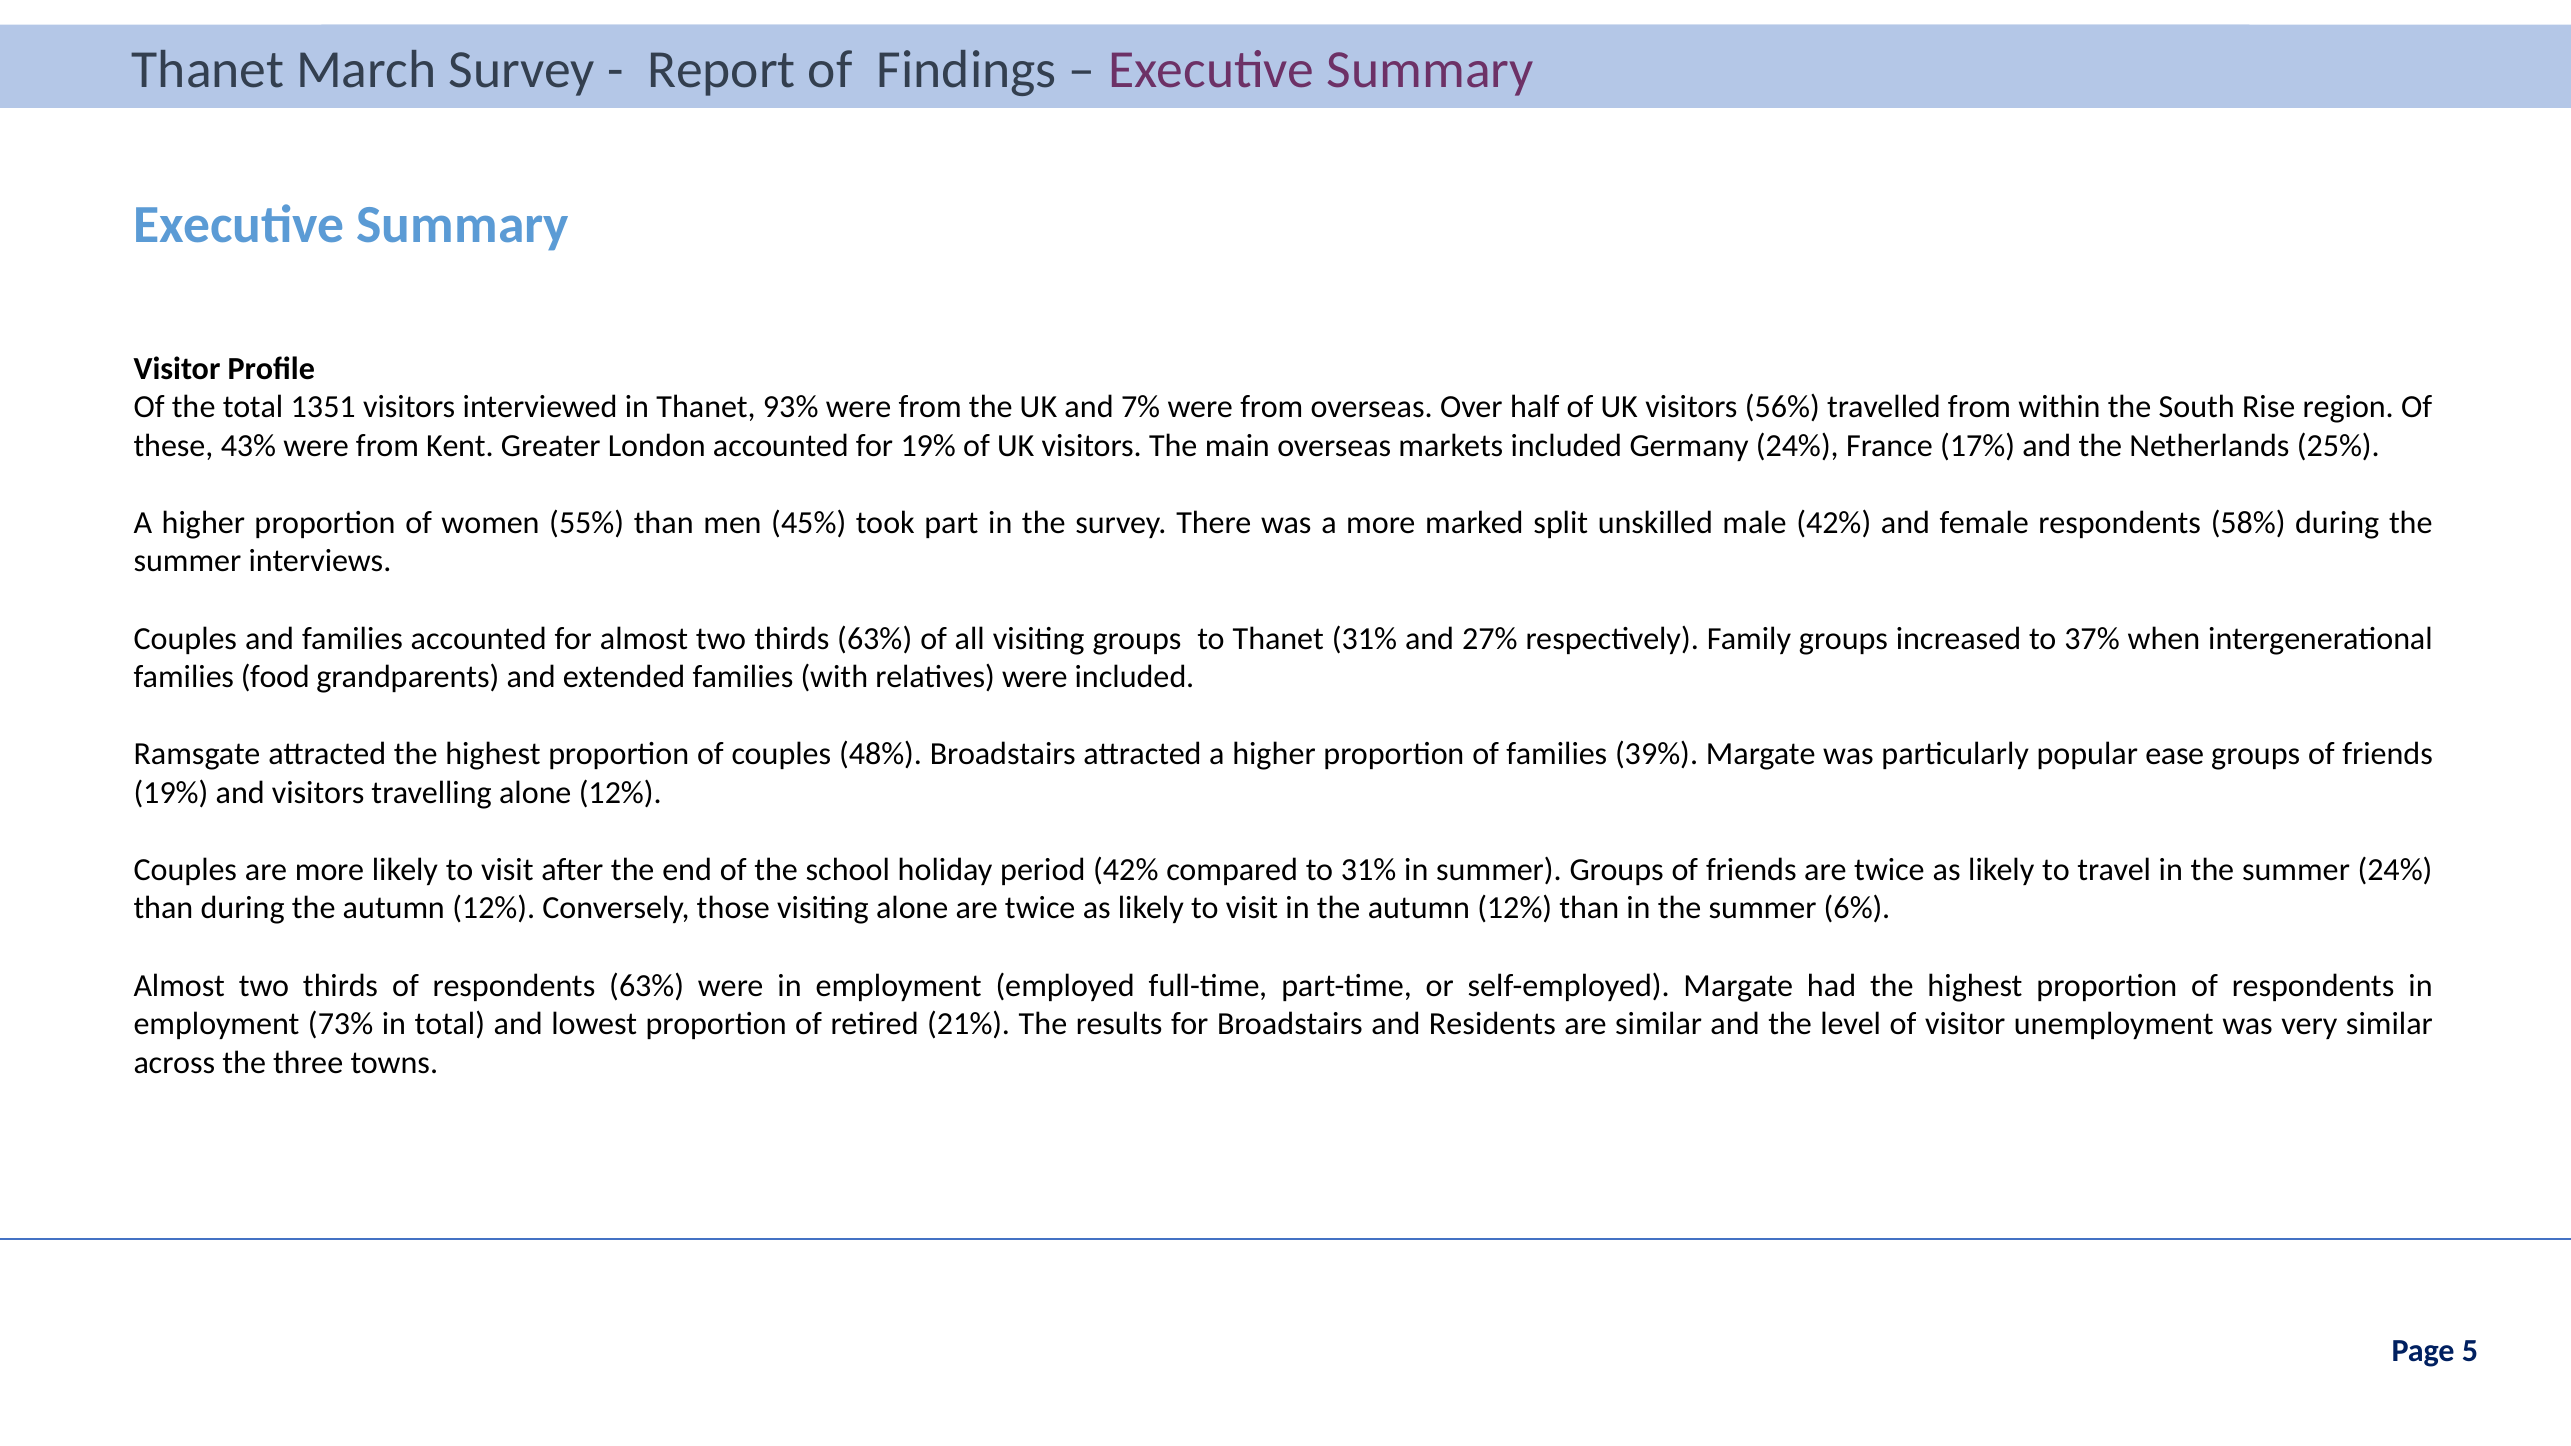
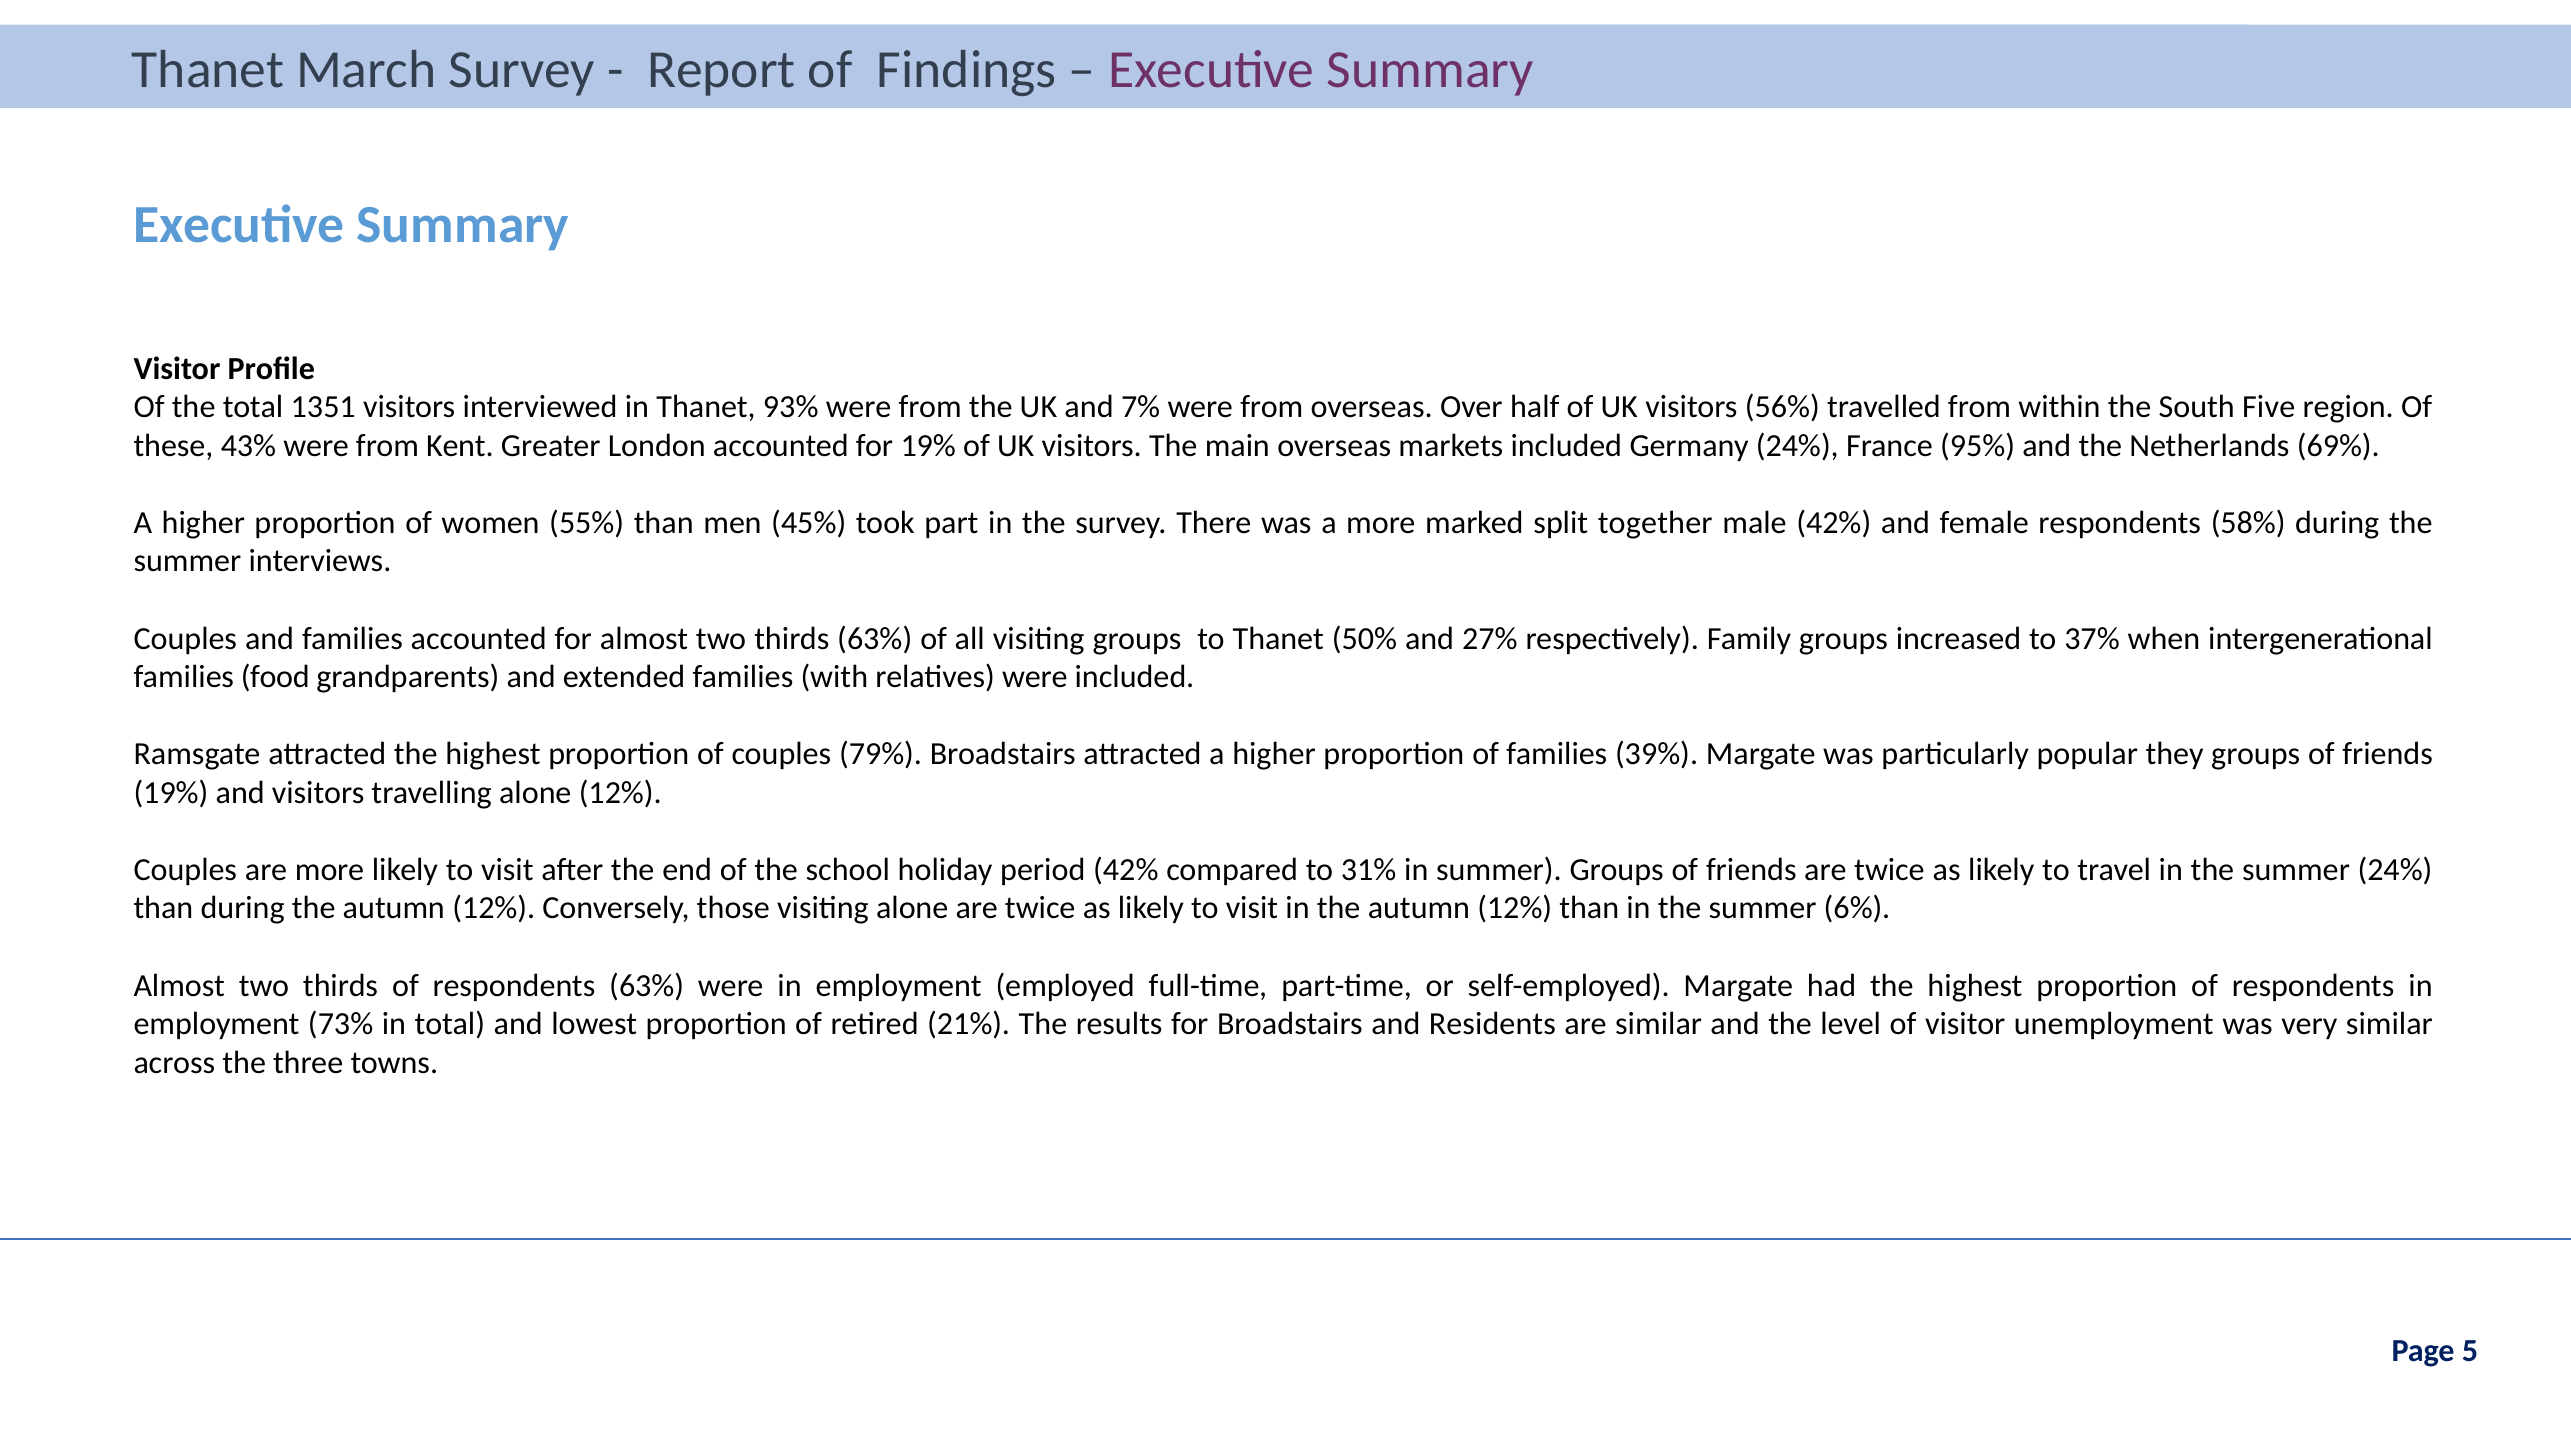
Rise: Rise -> Five
17%: 17% -> 95%
25%: 25% -> 69%
unskilled: unskilled -> together
Thanet 31%: 31% -> 50%
48%: 48% -> 79%
ease: ease -> they
